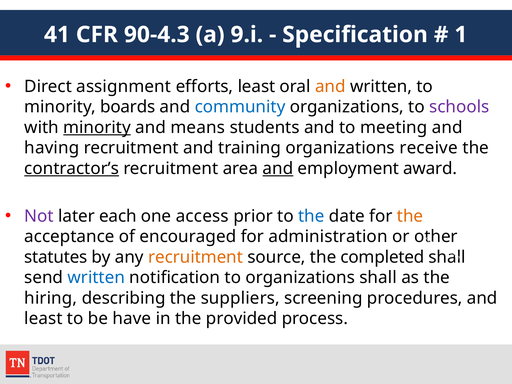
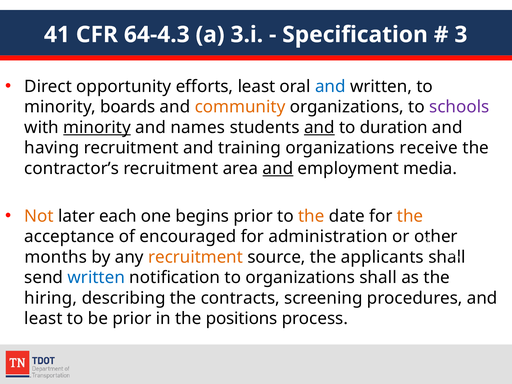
90-4.3: 90-4.3 -> 64-4.3
9.i: 9.i -> 3.i
1: 1 -> 3
assignment: assignment -> opportunity
and at (330, 87) colour: orange -> blue
community colour: blue -> orange
means: means -> names
and at (319, 127) underline: none -> present
meeting: meeting -> duration
contractor’s underline: present -> none
award: award -> media
Not colour: purple -> orange
access: access -> begins
the at (311, 216) colour: blue -> orange
statutes: statutes -> months
completed: completed -> applicants
suppliers: suppliers -> contracts
be have: have -> prior
provided: provided -> positions
